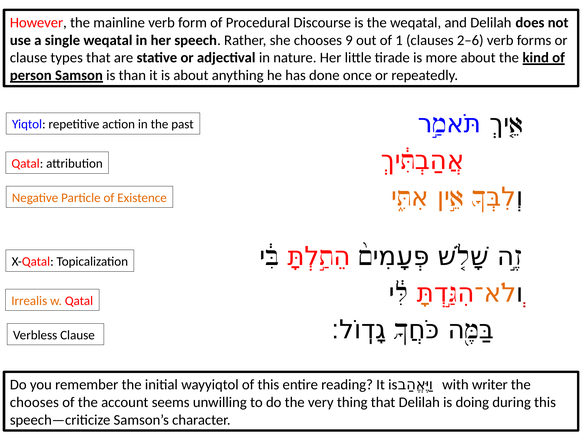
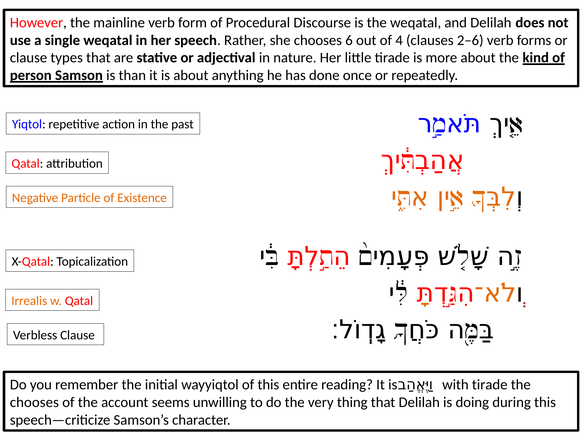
9: 9 -> 6
1: 1 -> 4
with writer: writer -> tirade
